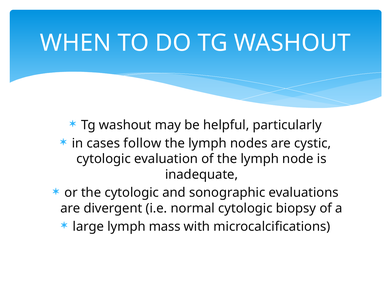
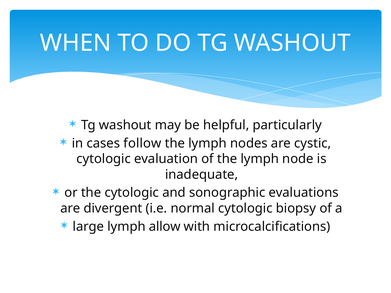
mass: mass -> allow
